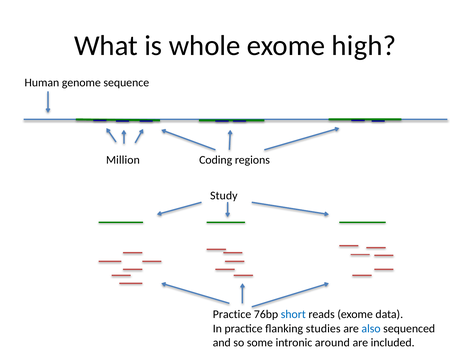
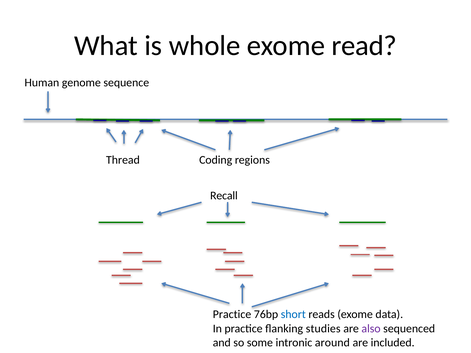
high: high -> read
Million: Million -> Thread
Study: Study -> Recall
also colour: blue -> purple
